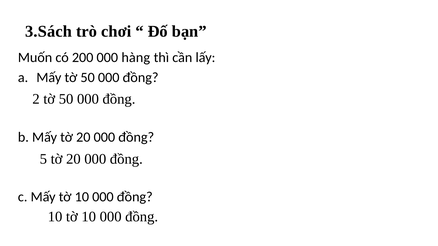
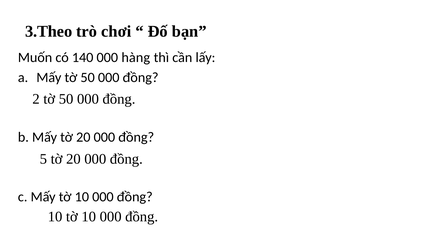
3.Sách: 3.Sách -> 3.Theo
200: 200 -> 140
